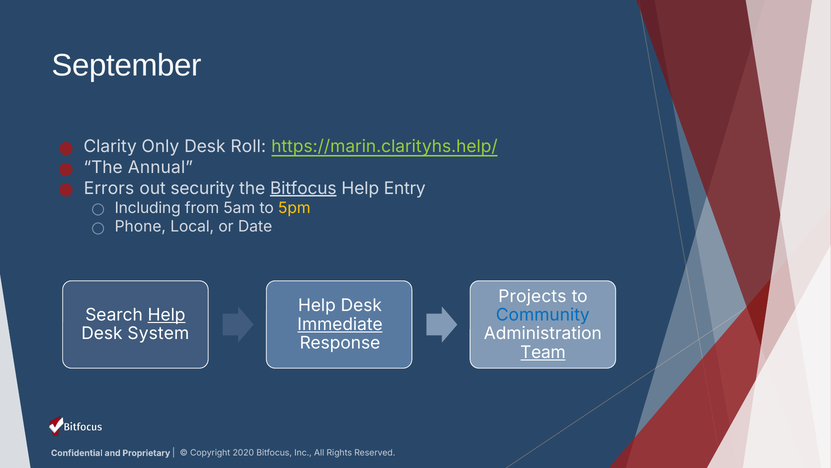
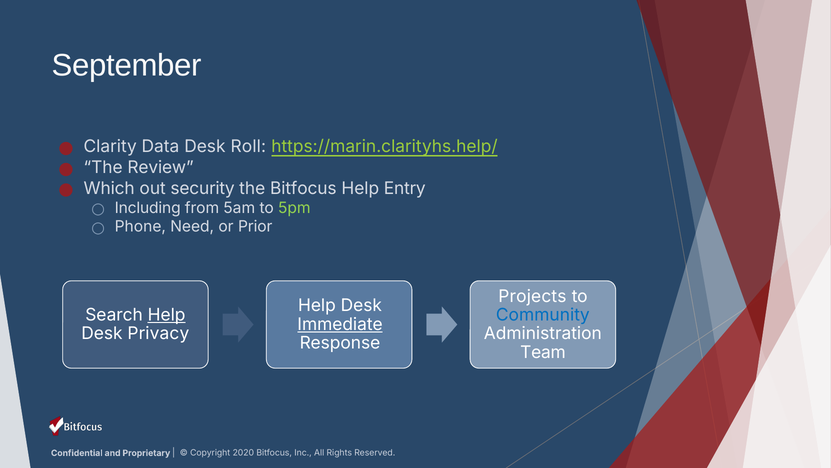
Only: Only -> Data
Annual: Annual -> Review
Errors: Errors -> Which
Bitfocus at (303, 188) underline: present -> none
5pm colour: yellow -> light green
Local: Local -> Need
Date: Date -> Prior
System: System -> Privacy
Team underline: present -> none
